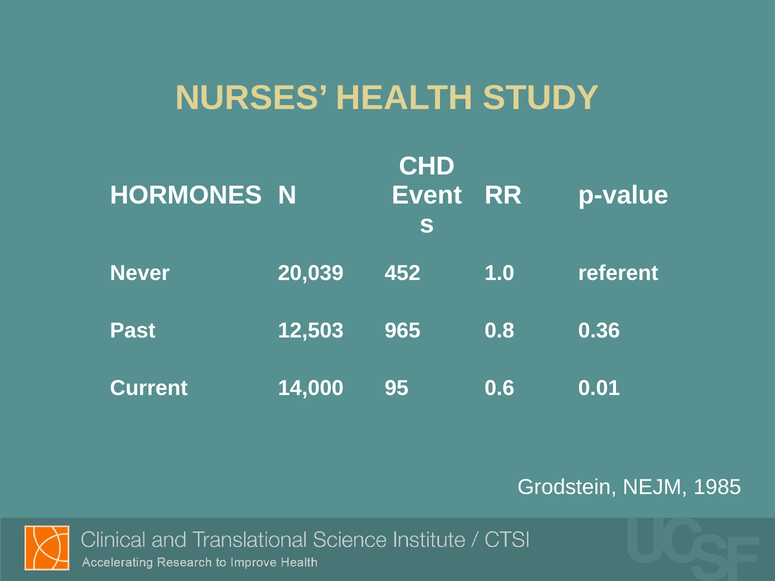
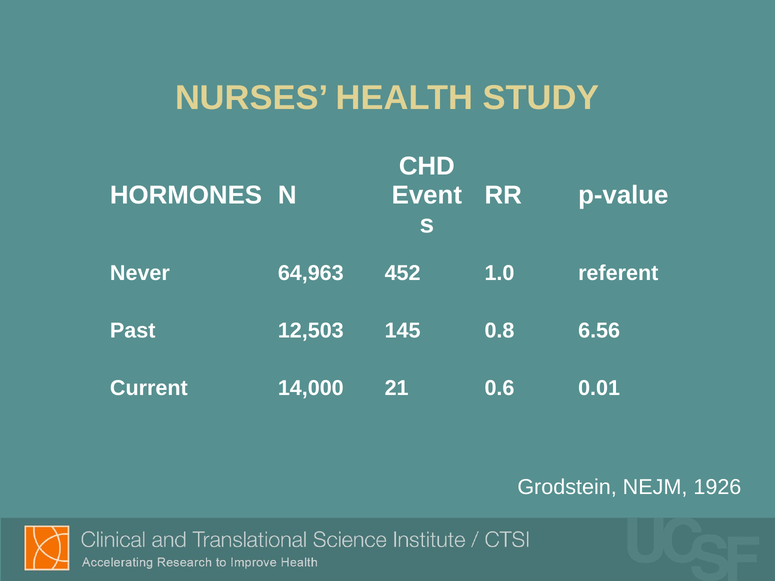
20,039: 20,039 -> 64,963
965: 965 -> 145
0.36: 0.36 -> 6.56
95: 95 -> 21
1985: 1985 -> 1926
